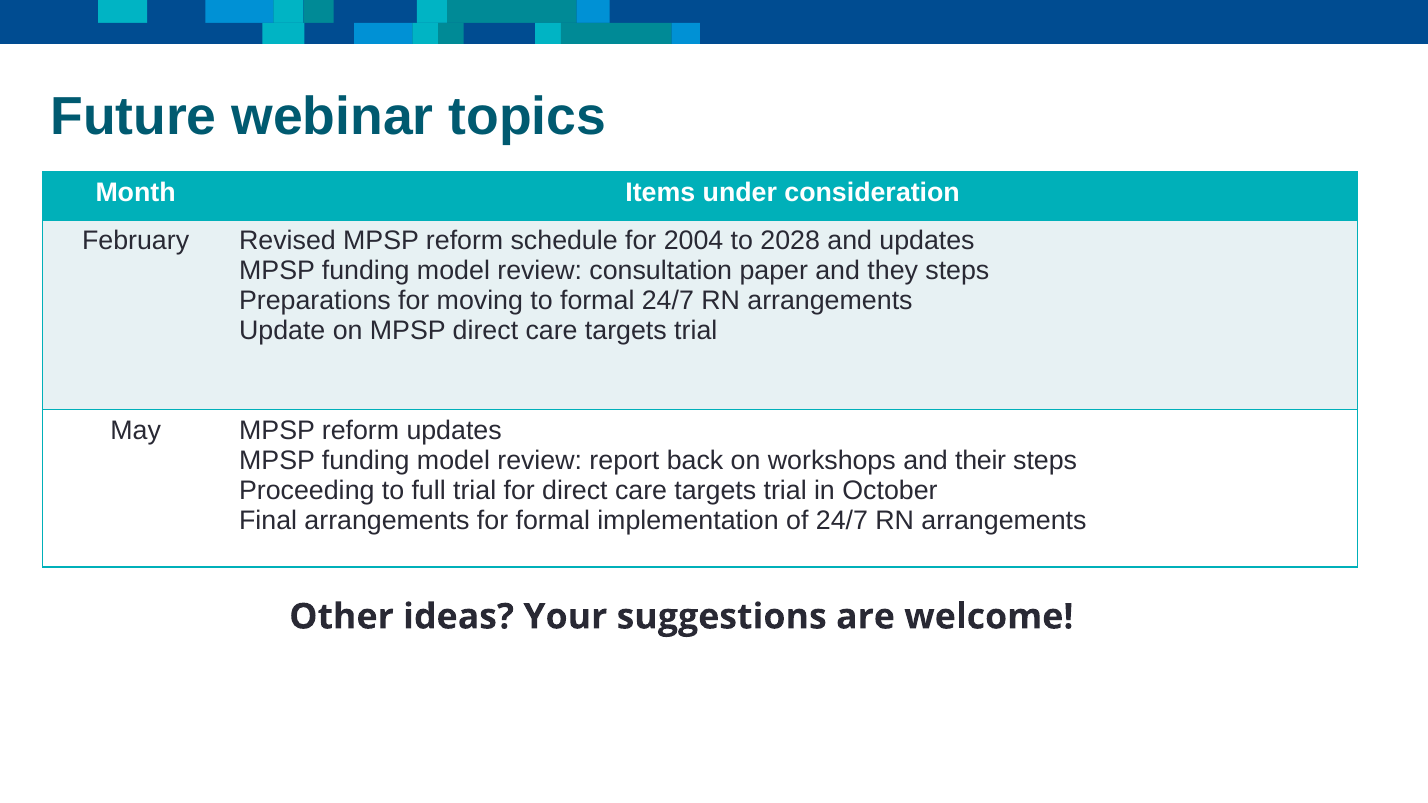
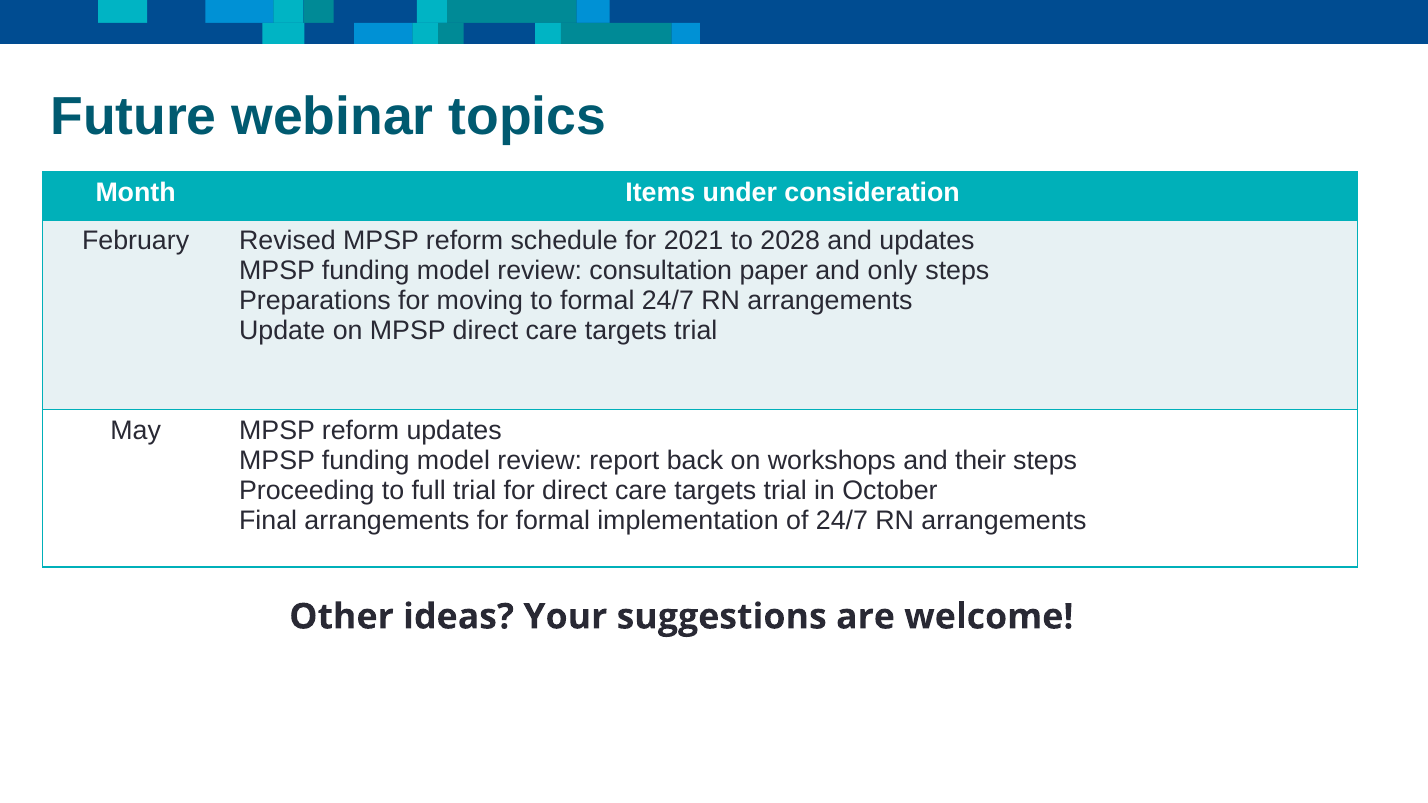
2004: 2004 -> 2021
they: they -> only
